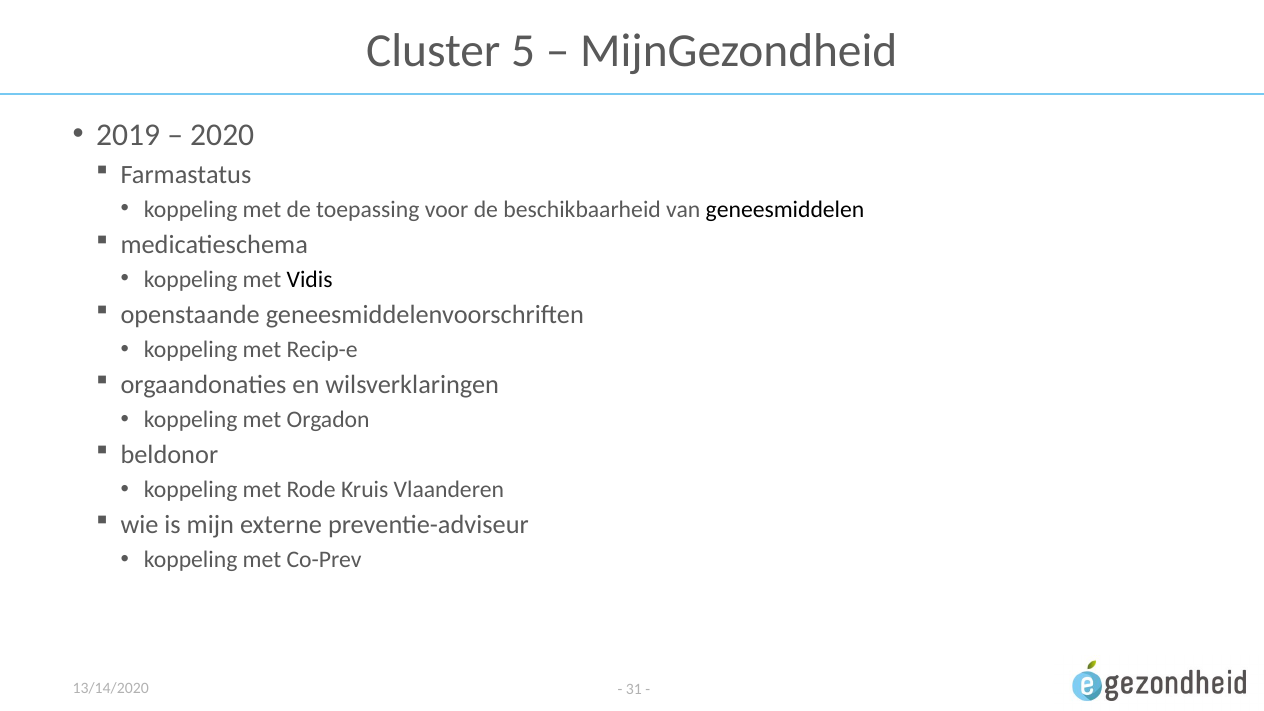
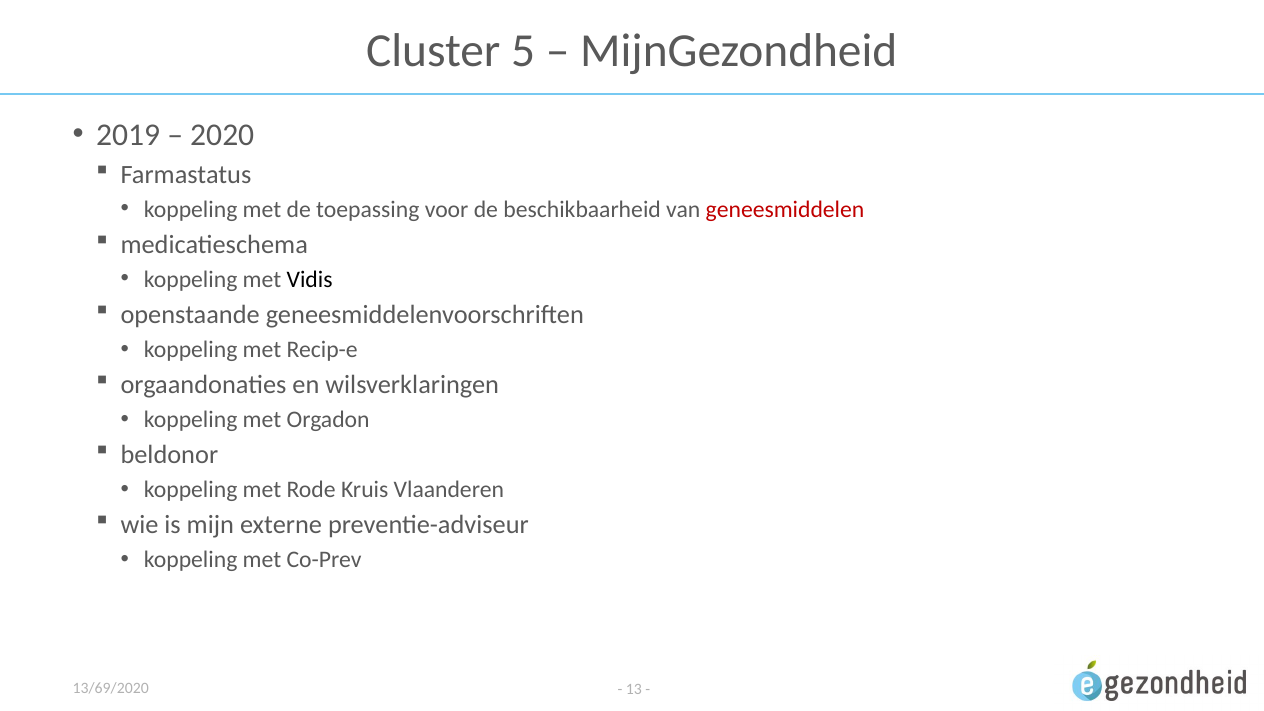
geneesmiddelen colour: black -> red
13/14/2020: 13/14/2020 -> 13/69/2020
31: 31 -> 13
